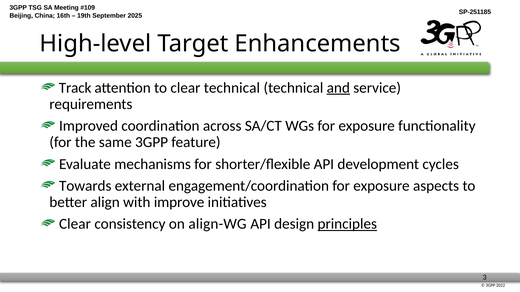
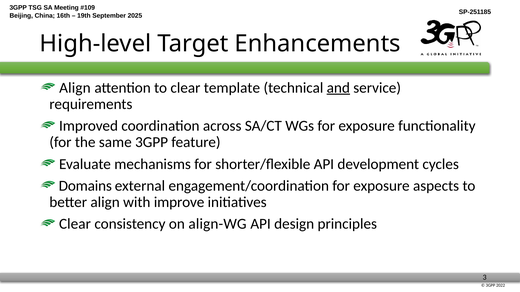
Track at (75, 88): Track -> Align
clear technical: technical -> template
Towards: Towards -> Domains
principles underline: present -> none
